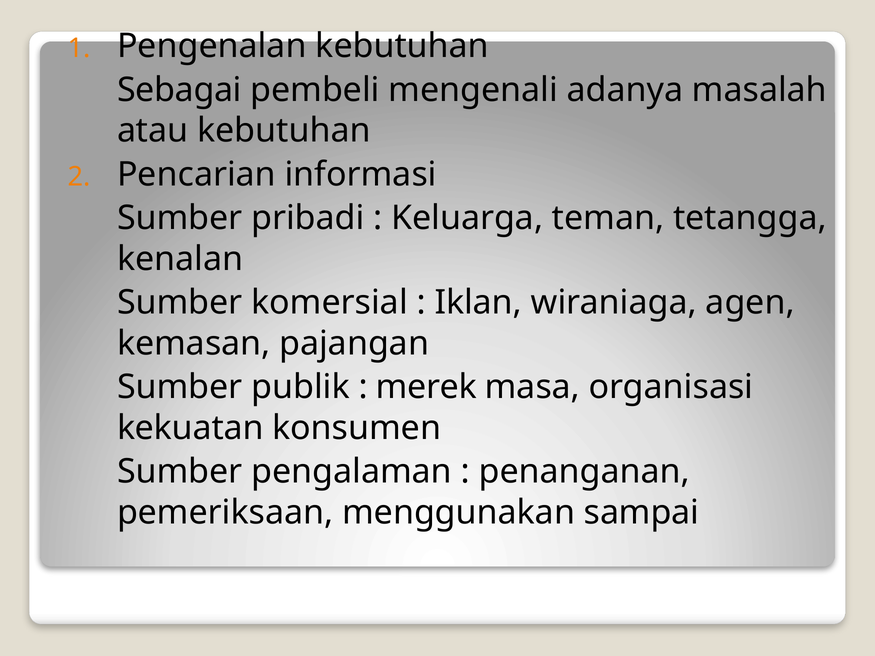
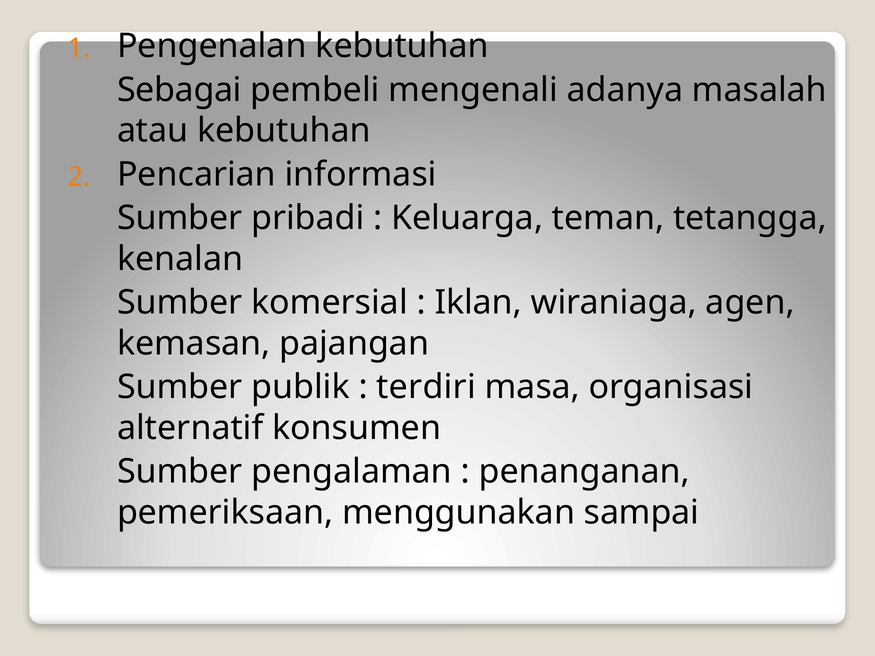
merek: merek -> terdiri
kekuatan: kekuatan -> alternatif
